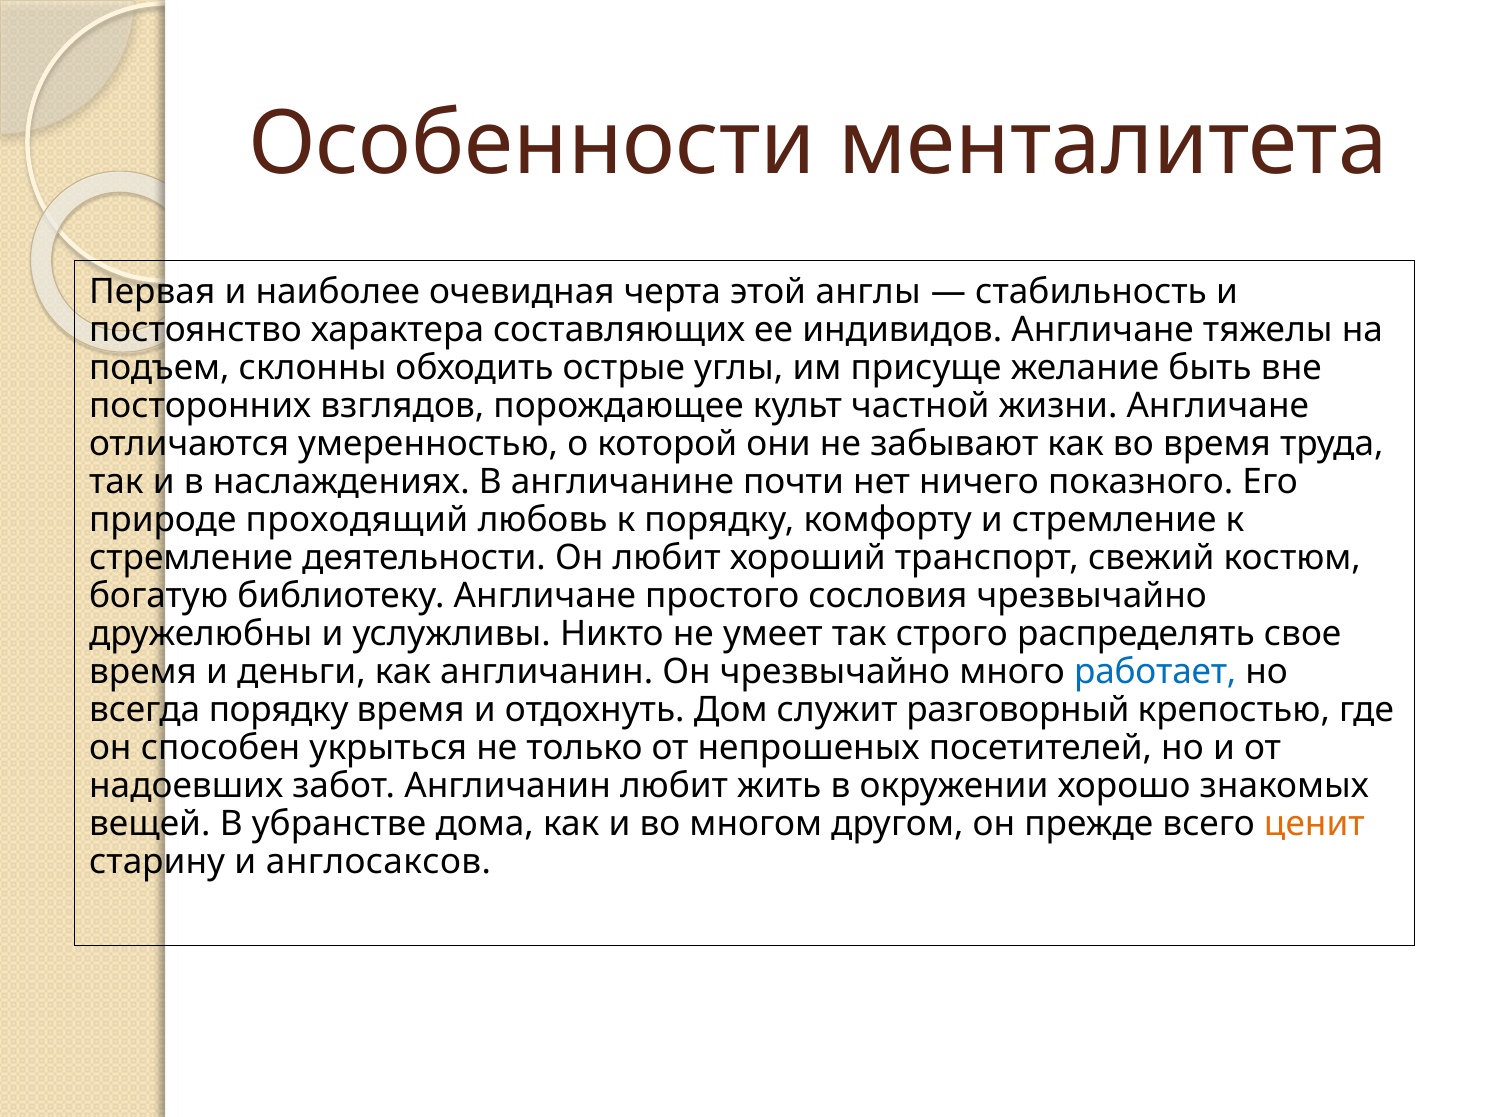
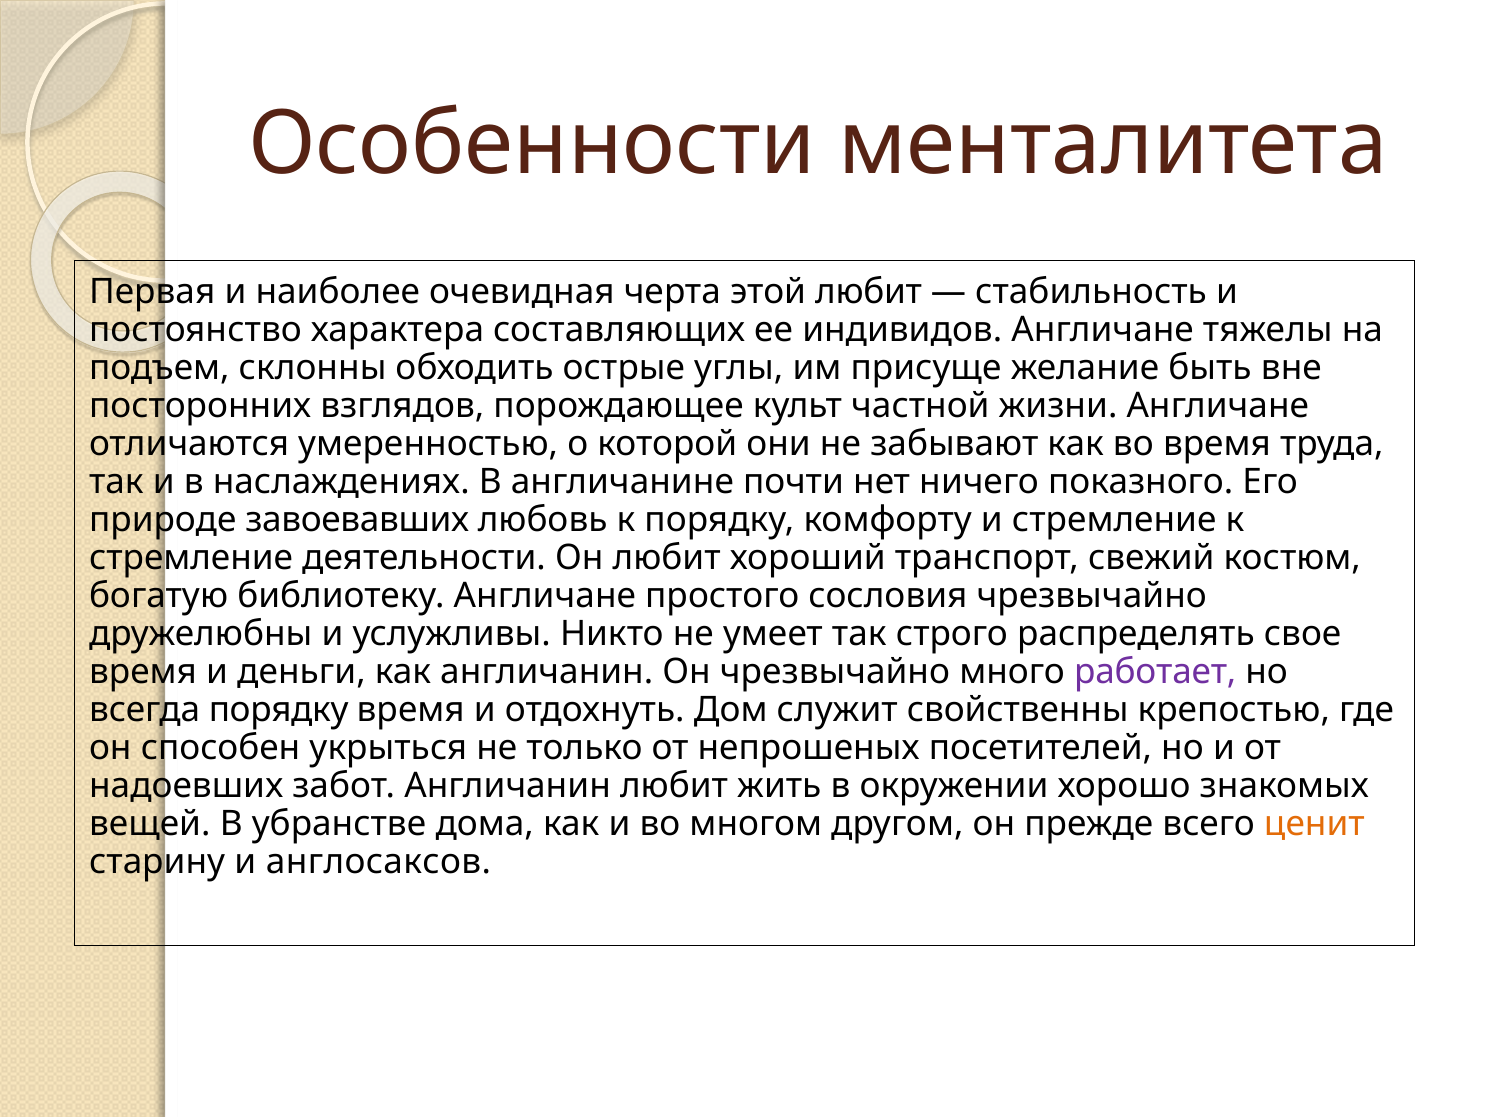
этой англы: англы -> любит
проходящий: проходящий -> завоевавших
работает colour: blue -> purple
разговорный: разговорный -> свойственны
